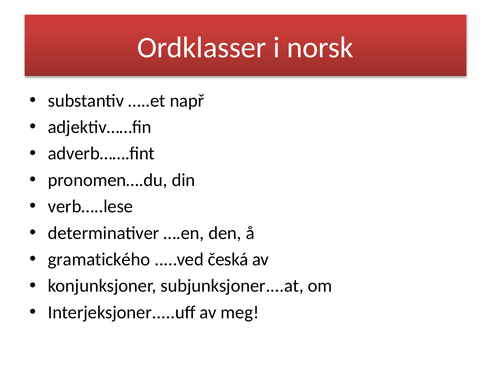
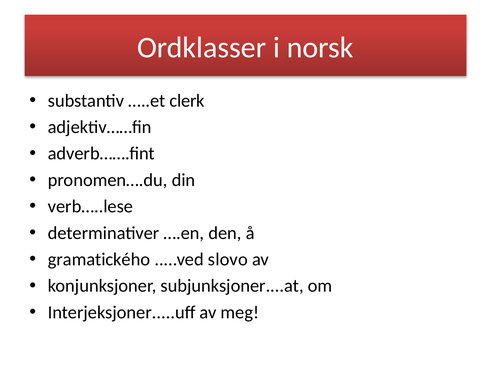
např: např -> clerk
česká: česká -> slovo
